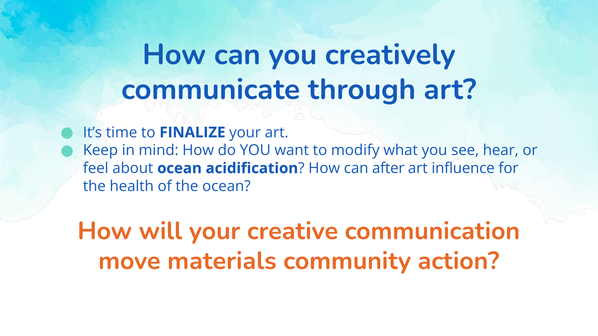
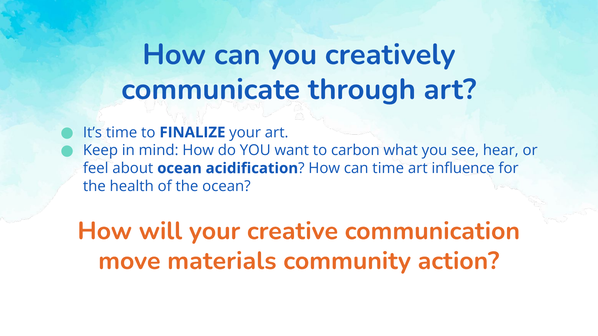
modify: modify -> carbon
can after: after -> time
